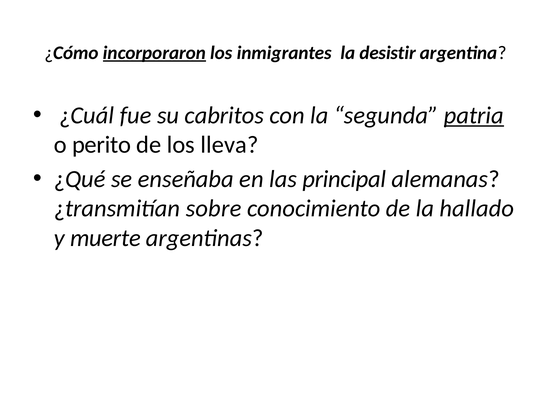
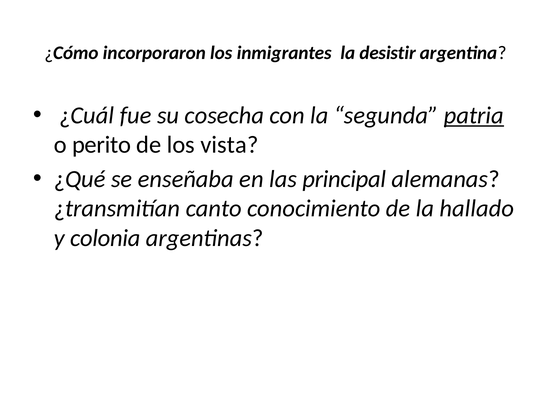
incorporaron underline: present -> none
cabritos: cabritos -> cosecha
lleva: lleva -> vista
sobre: sobre -> canto
muerte: muerte -> colonia
